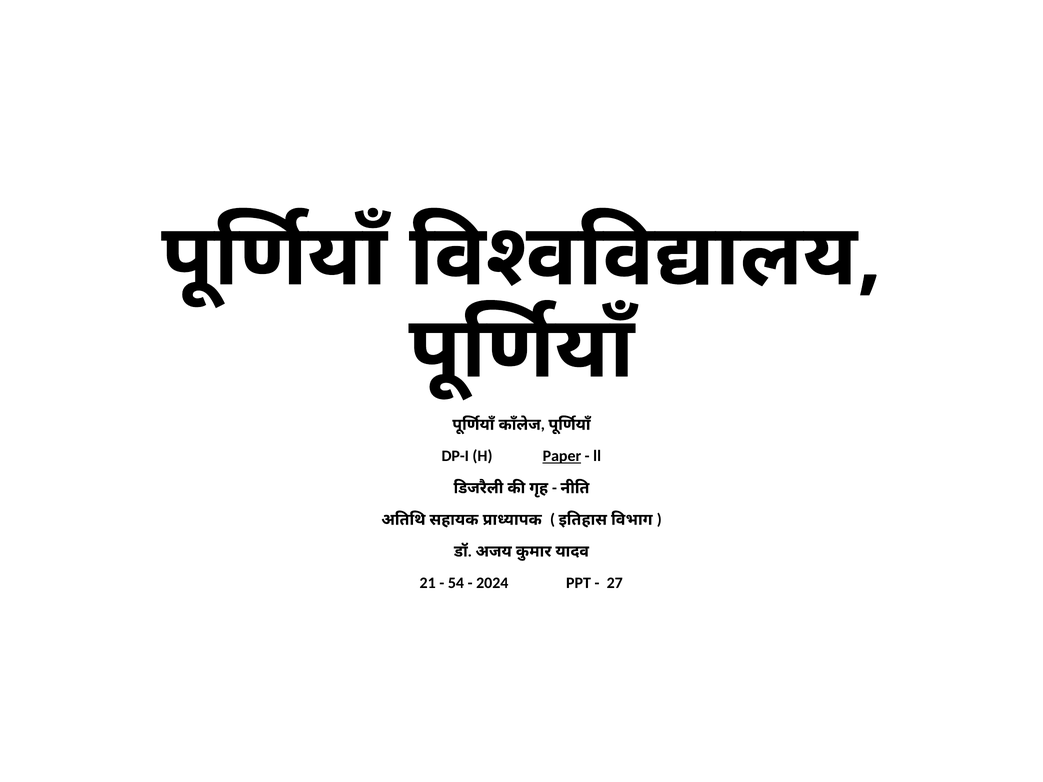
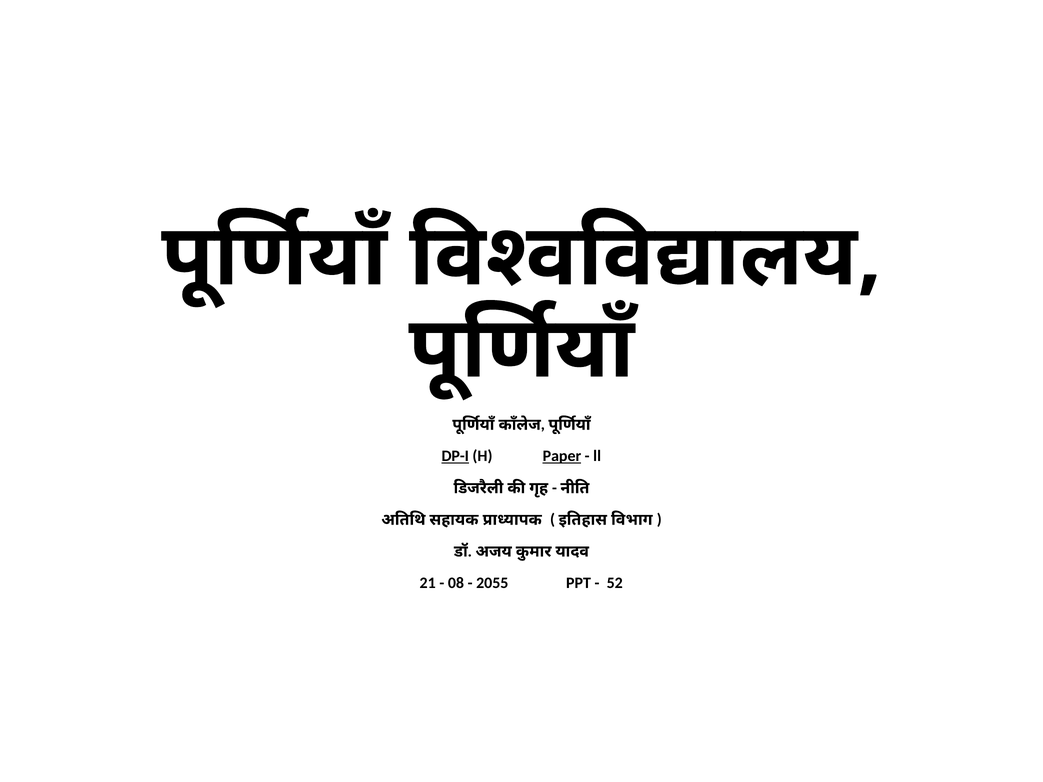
DP-I underline: none -> present
54: 54 -> 08
2024: 2024 -> 2055
27: 27 -> 52
